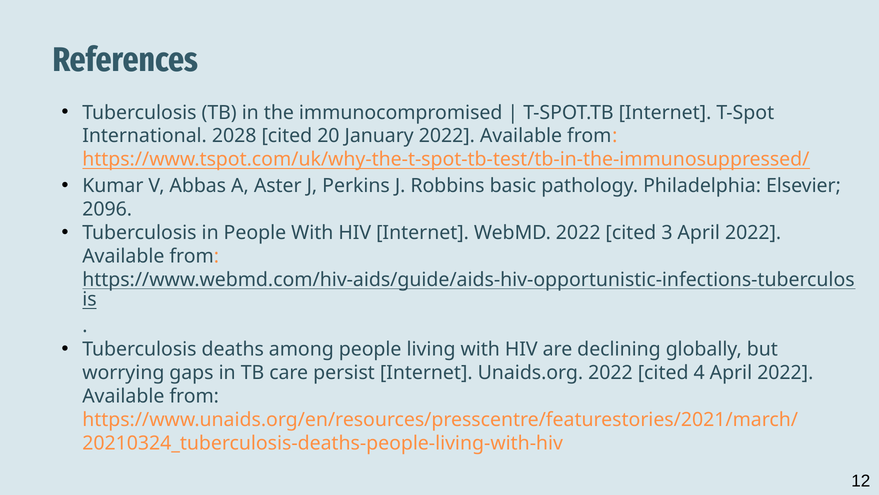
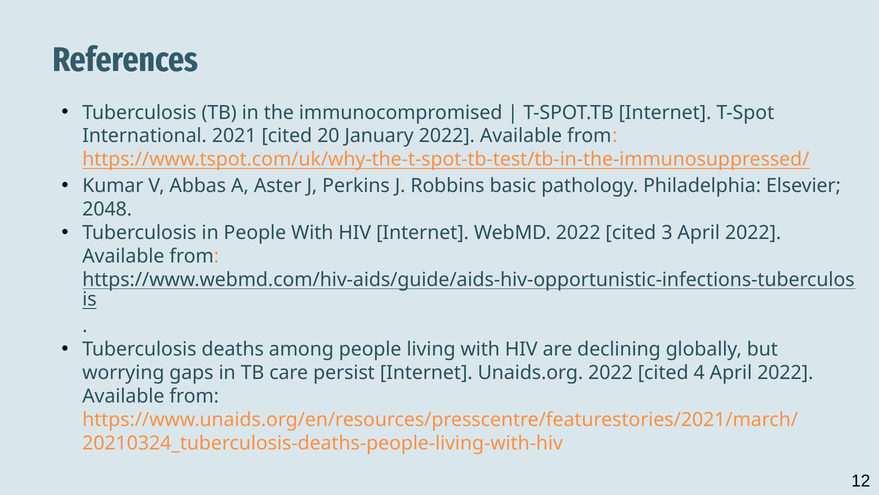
2028: 2028 -> 2021
2096: 2096 -> 2048
